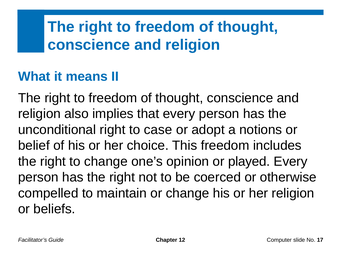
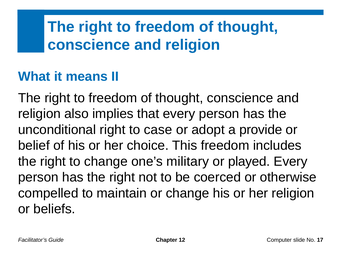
notions: notions -> provide
opinion: opinion -> military
